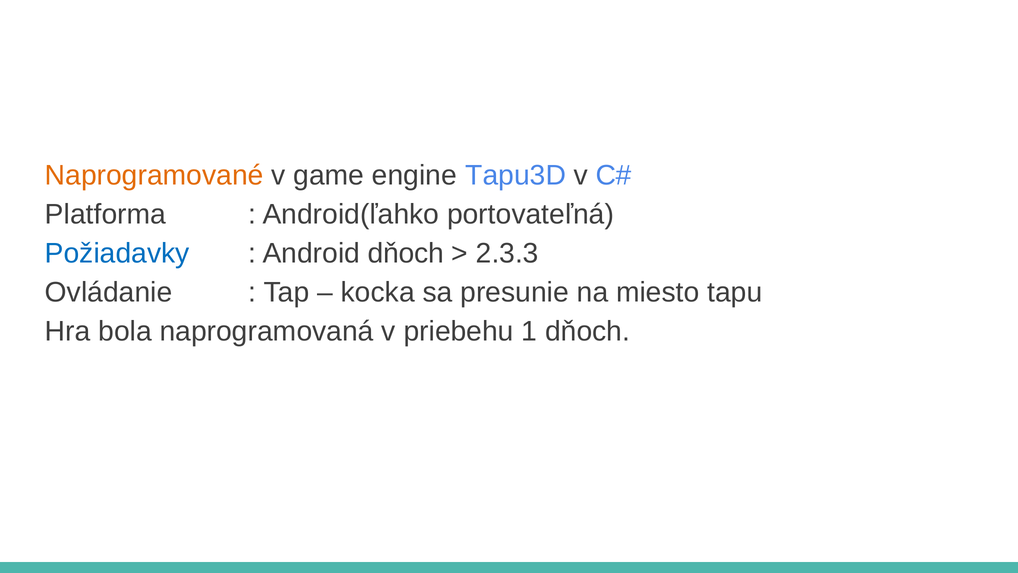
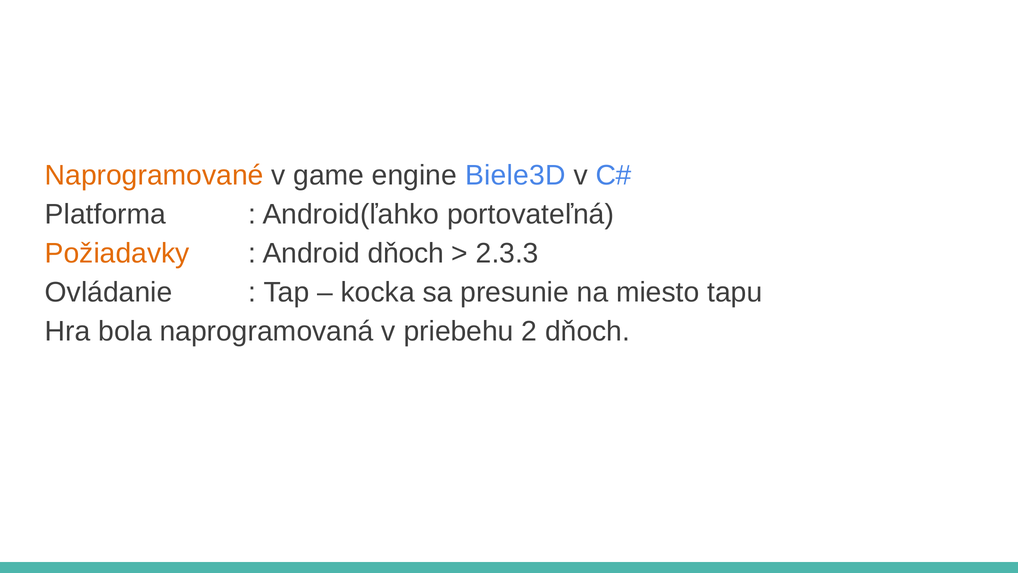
Tapu3D: Tapu3D -> Biele3D
Požiadavky colour: blue -> orange
1: 1 -> 2
